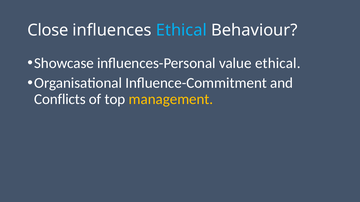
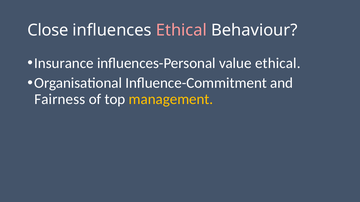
Ethical at (181, 30) colour: light blue -> pink
Showcase: Showcase -> Insurance
Conflicts: Conflicts -> Fairness
